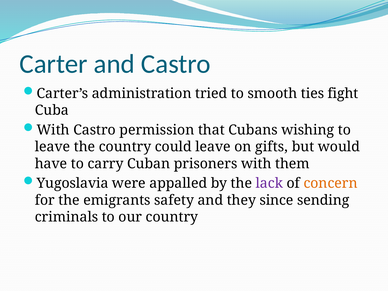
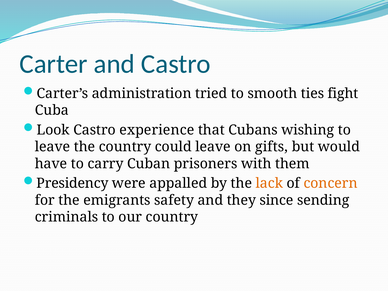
With at (53, 130): With -> Look
permission: permission -> experience
Yugoslavia: Yugoslavia -> Presidency
lack colour: purple -> orange
